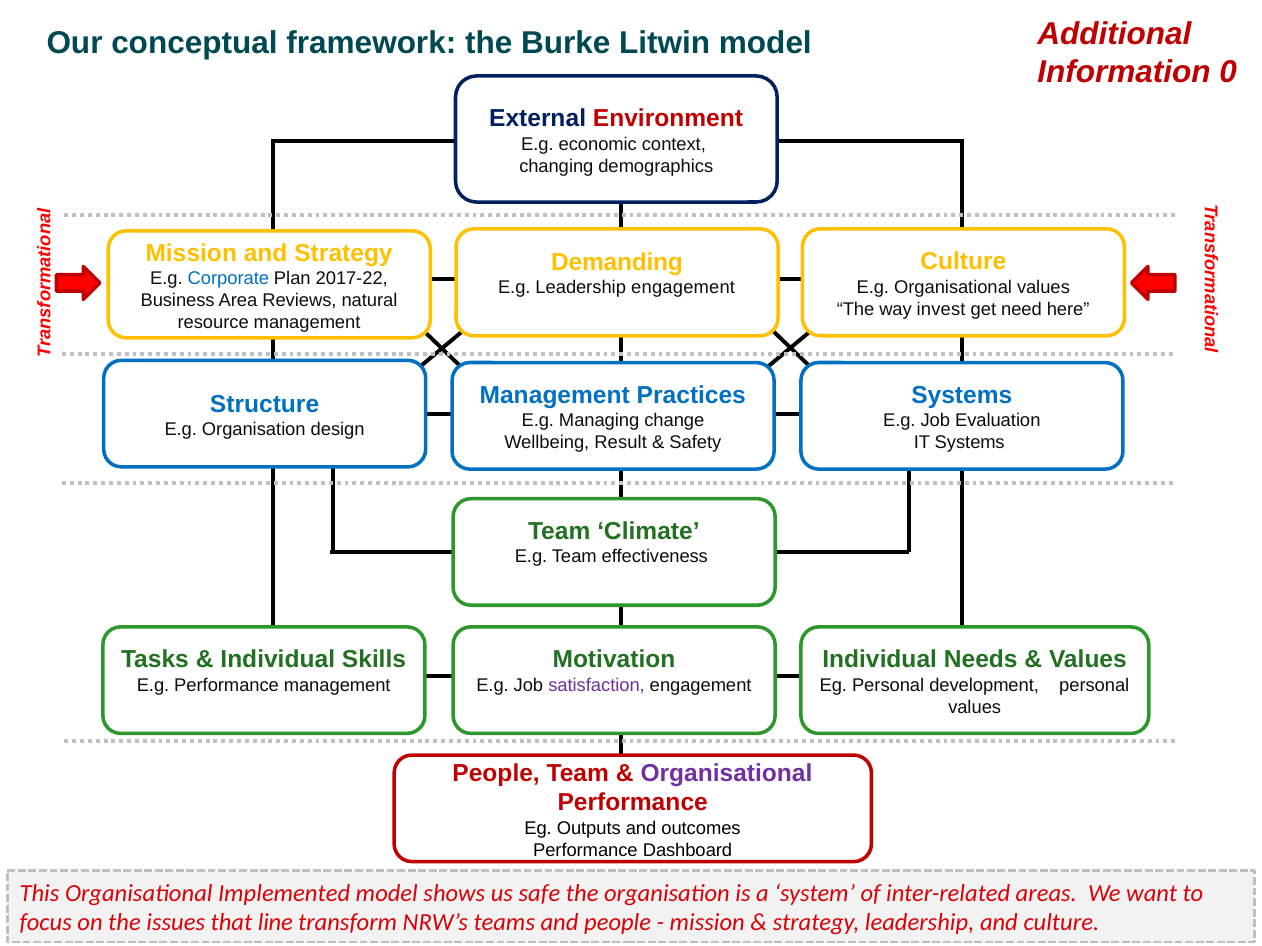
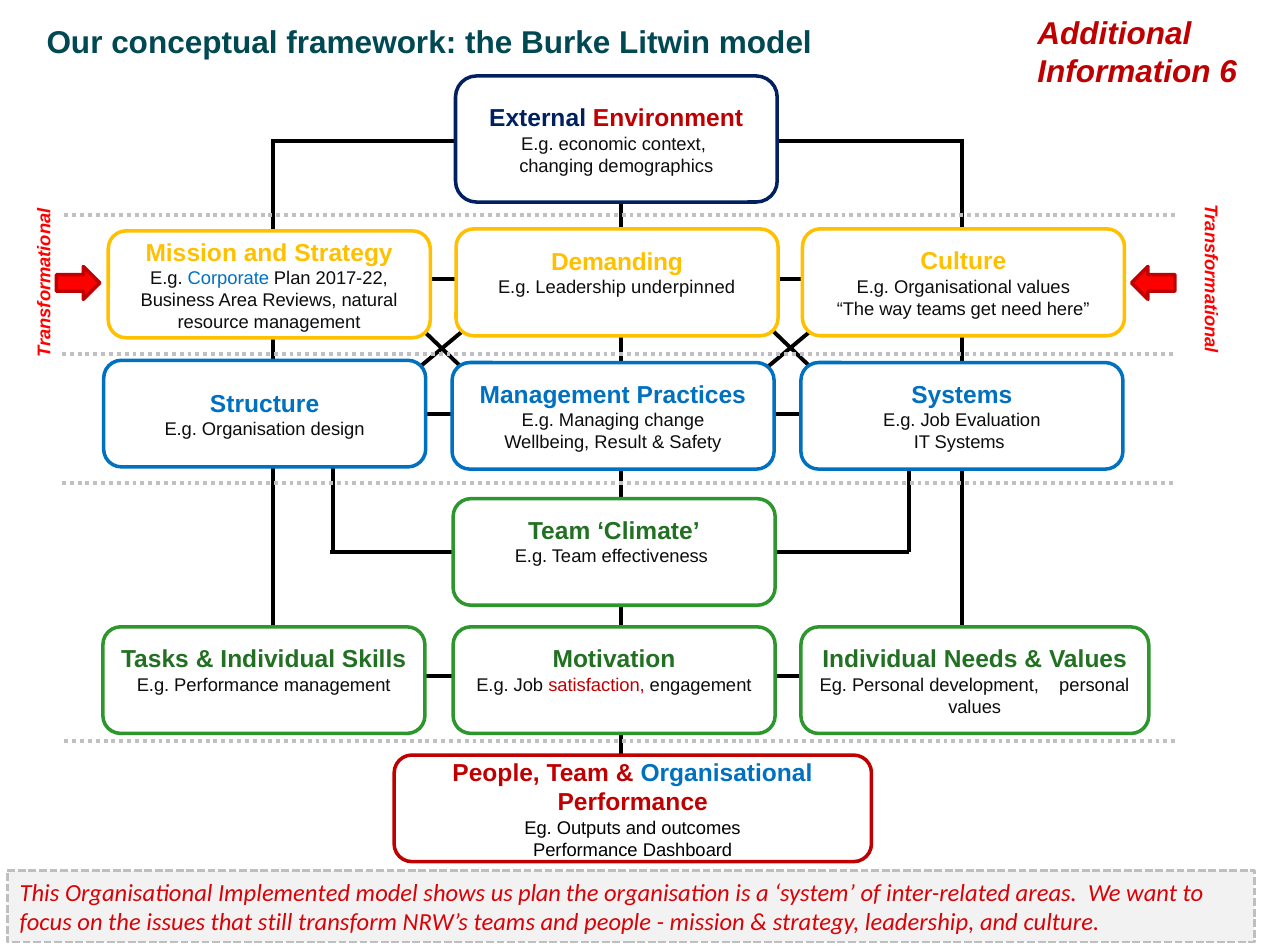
0: 0 -> 6
Leadership engagement: engagement -> underpinned
way invest: invest -> teams
satisfaction colour: purple -> red
Organisational at (726, 774) colour: purple -> blue
us safe: safe -> plan
line: line -> still
